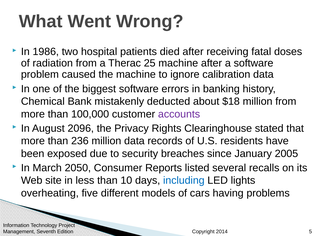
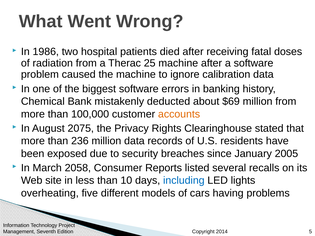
$18: $18 -> $69
accounts colour: purple -> orange
2096: 2096 -> 2075
2050: 2050 -> 2058
